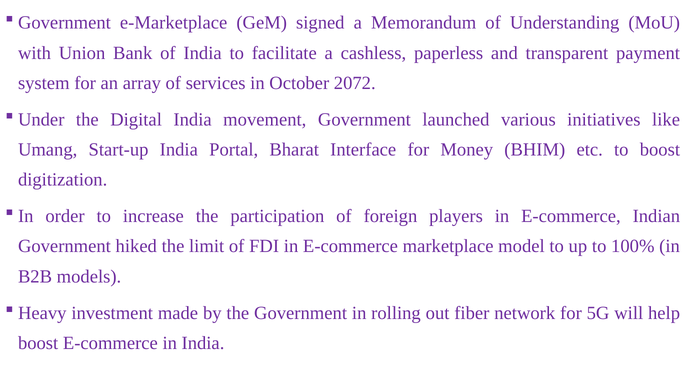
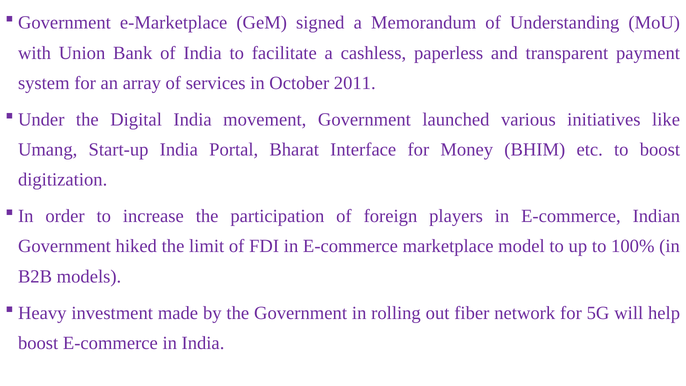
2072: 2072 -> 2011
